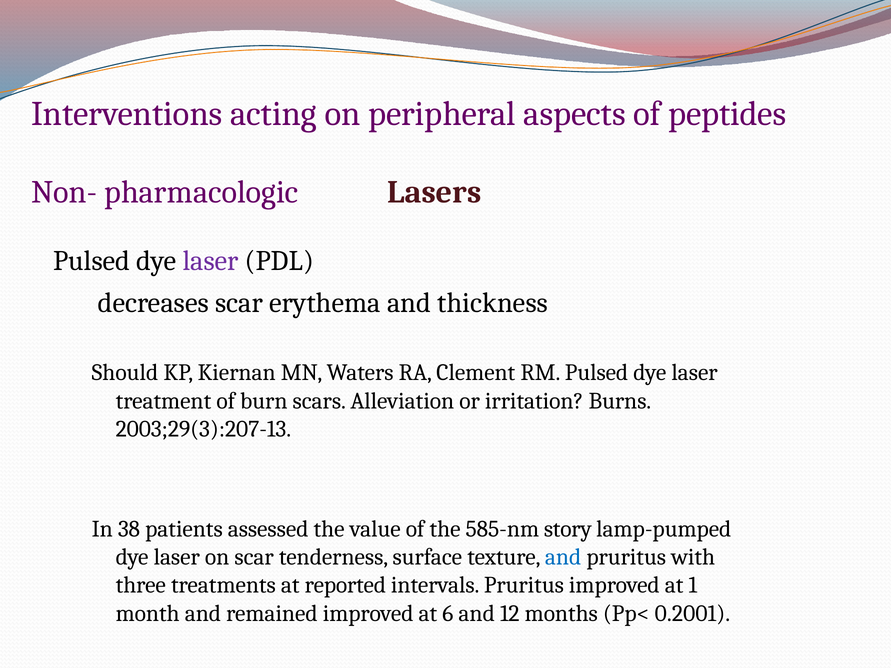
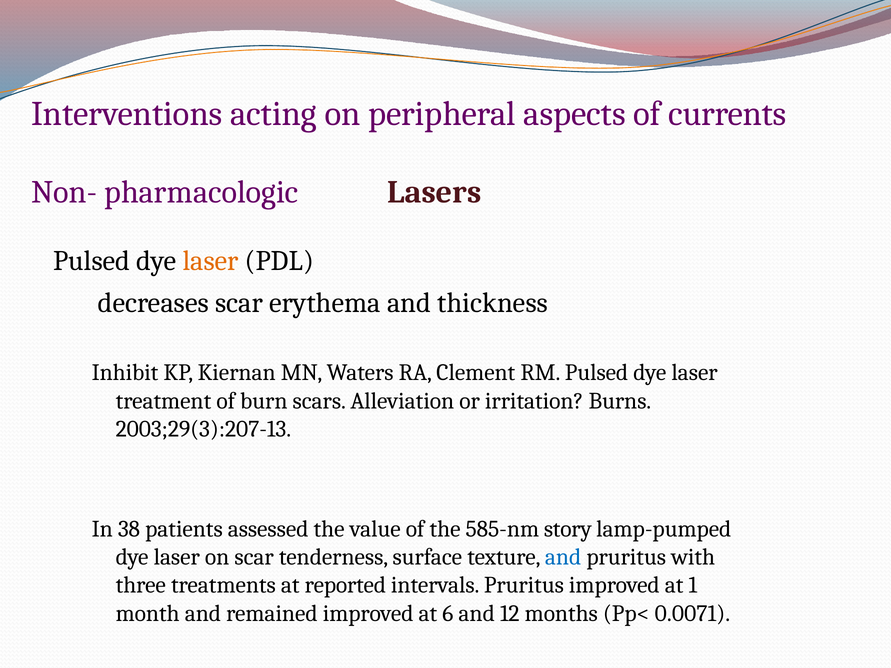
peptides: peptides -> currents
laser at (211, 261) colour: purple -> orange
Should: Should -> Inhibit
0.2001: 0.2001 -> 0.0071
